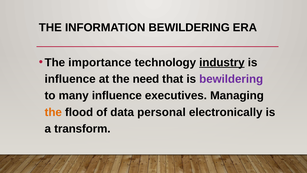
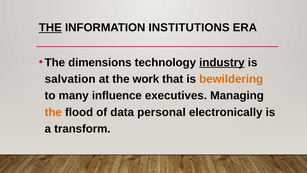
THE at (50, 28) underline: none -> present
INFORMATION BEWILDERING: BEWILDERING -> INSTITUTIONS
importance: importance -> dimensions
influence at (70, 79): influence -> salvation
need: need -> work
bewildering at (231, 79) colour: purple -> orange
